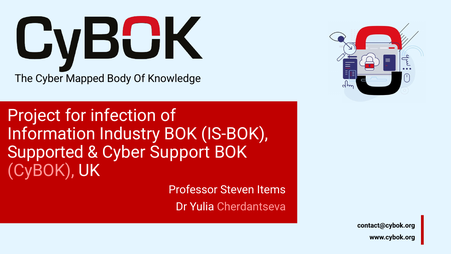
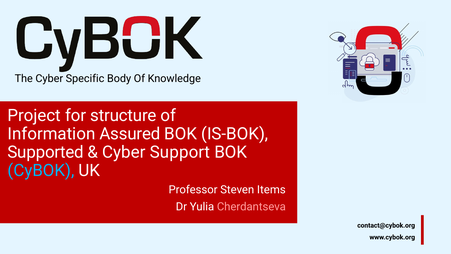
Mapped: Mapped -> Specific
infection: infection -> structure
Industry: Industry -> Assured
CyBOK colour: pink -> light blue
